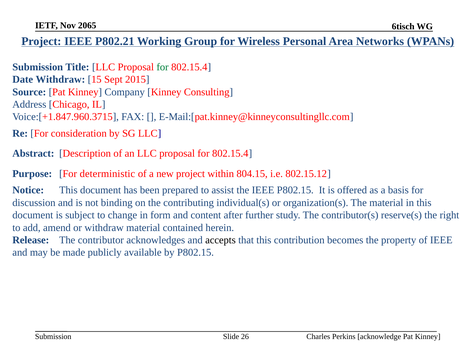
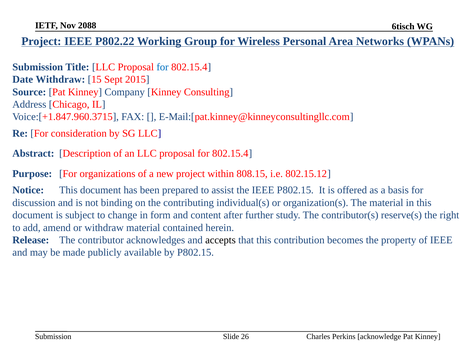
2065: 2065 -> 2088
P802.21: P802.21 -> P802.22
for at (163, 67) colour: green -> blue
deterministic: deterministic -> organizations
804.15: 804.15 -> 808.15
